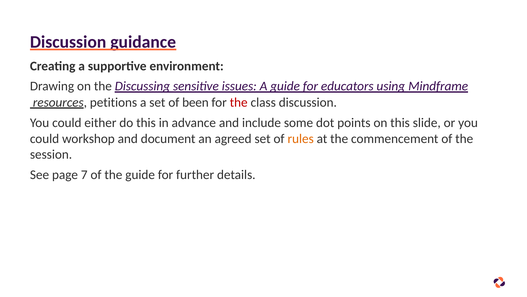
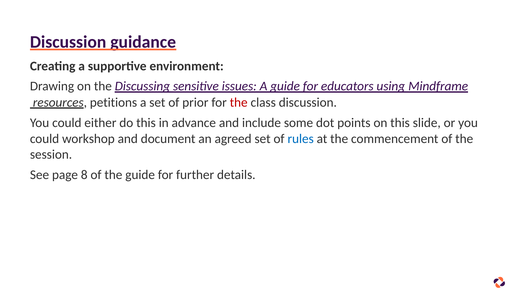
been: been -> prior
rules colour: orange -> blue
7: 7 -> 8
